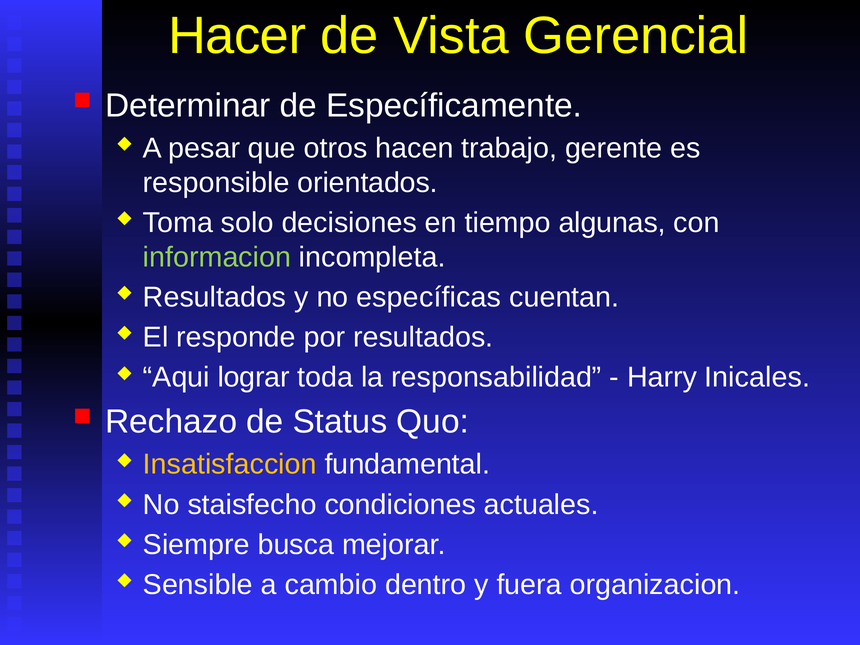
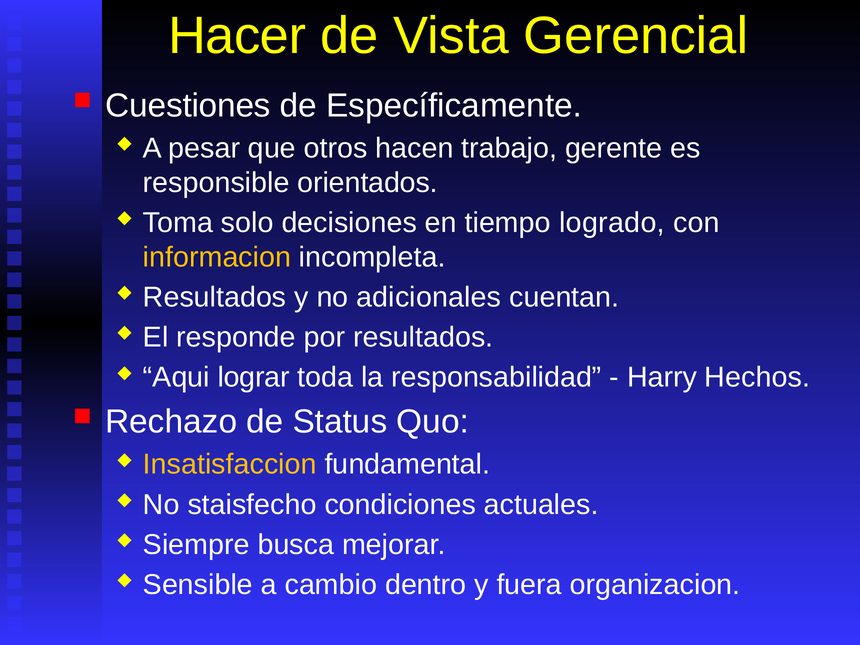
Determinar: Determinar -> Cuestiones
algunas: algunas -> logrado
informacion colour: light green -> yellow
específicas: específicas -> adicionales
Inicales: Inicales -> Hechos
